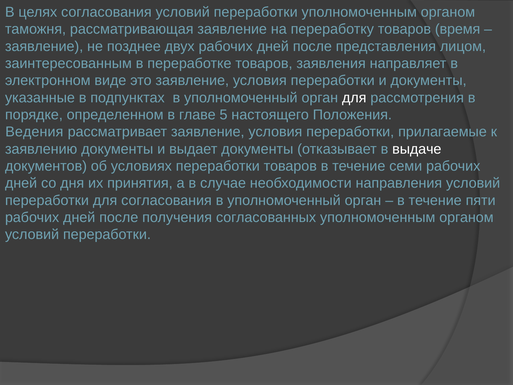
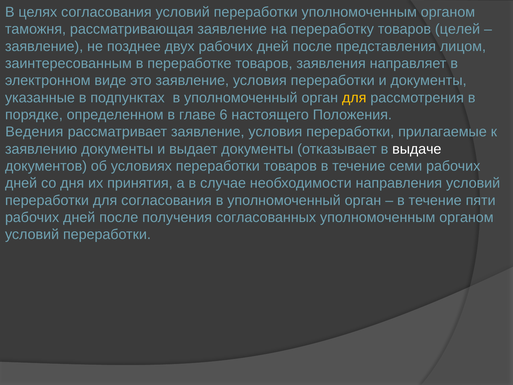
время: время -> целей
для at (354, 98) colour: white -> yellow
5: 5 -> 6
